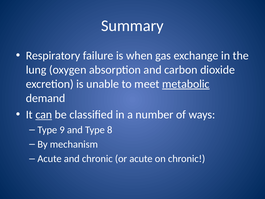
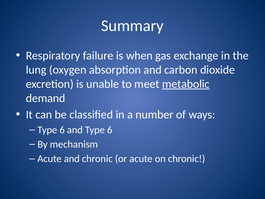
can underline: present -> none
9 at (62, 130): 9 -> 6
and Type 8: 8 -> 6
